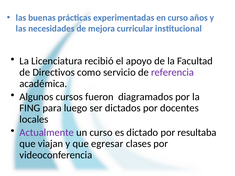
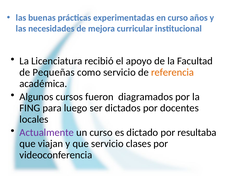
Directivos: Directivos -> Pequeñas
referencia colour: purple -> orange
que egresar: egresar -> servicio
